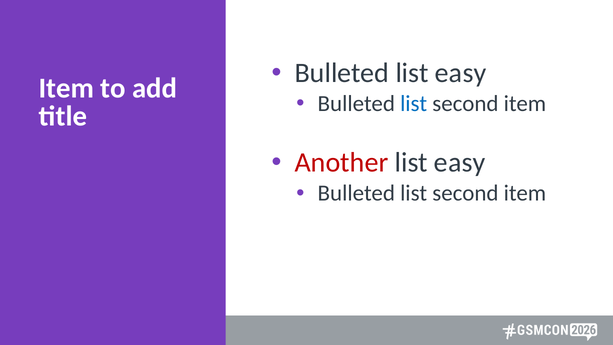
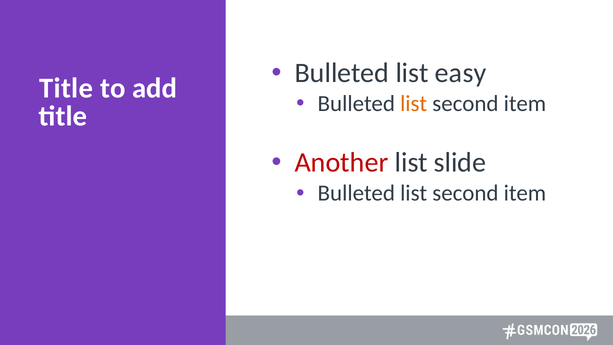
Item at (66, 88): Item -> Title
list at (414, 104) colour: blue -> orange
easy at (460, 162): easy -> slide
